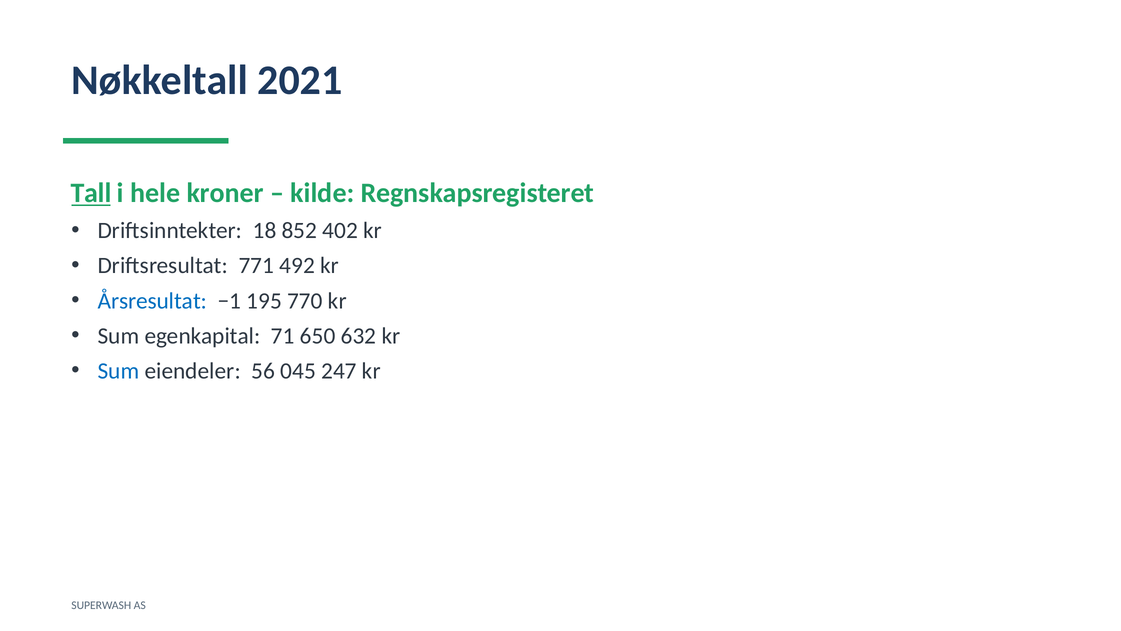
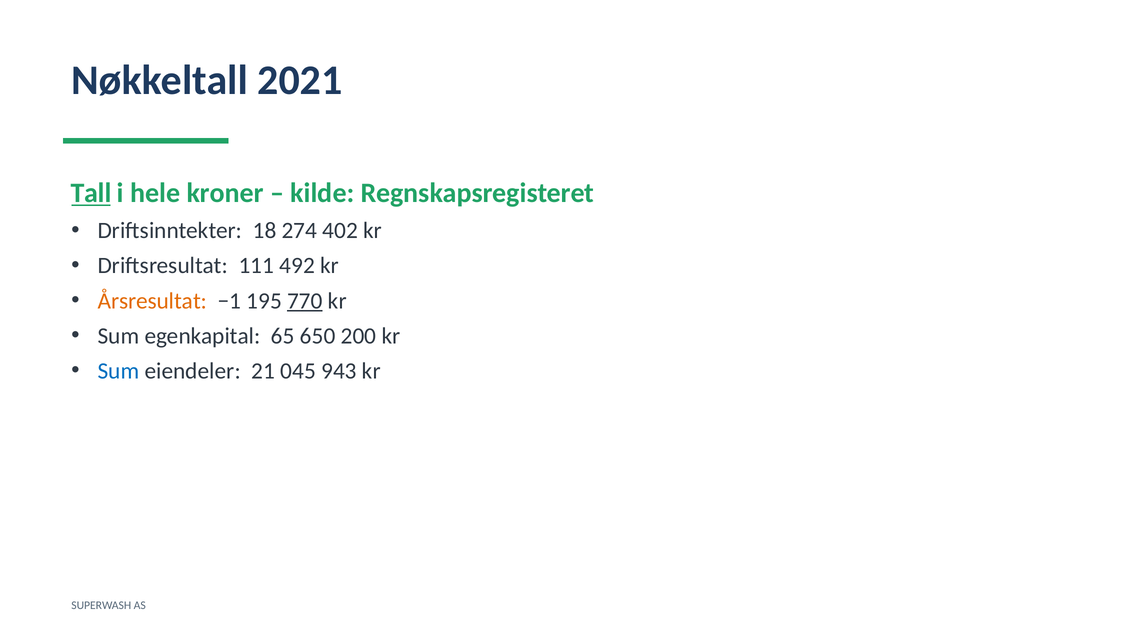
852: 852 -> 274
771: 771 -> 111
Årsresultat colour: blue -> orange
770 underline: none -> present
71: 71 -> 65
632: 632 -> 200
56: 56 -> 21
247: 247 -> 943
